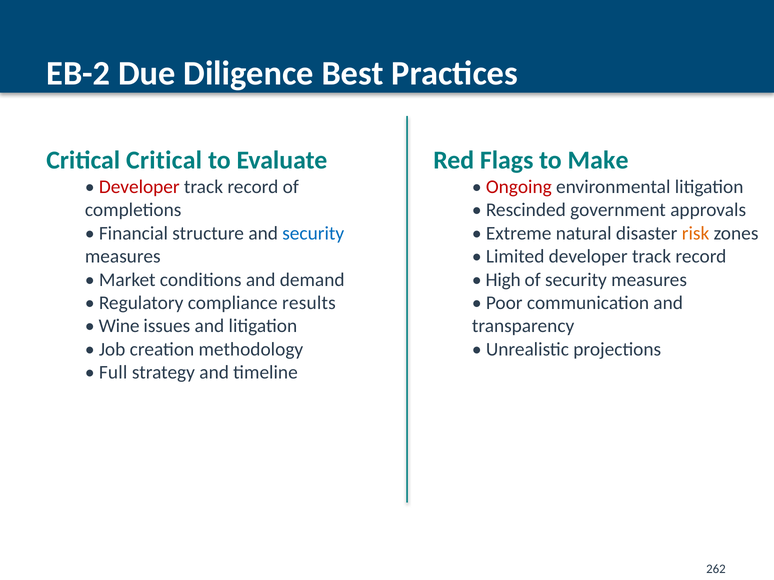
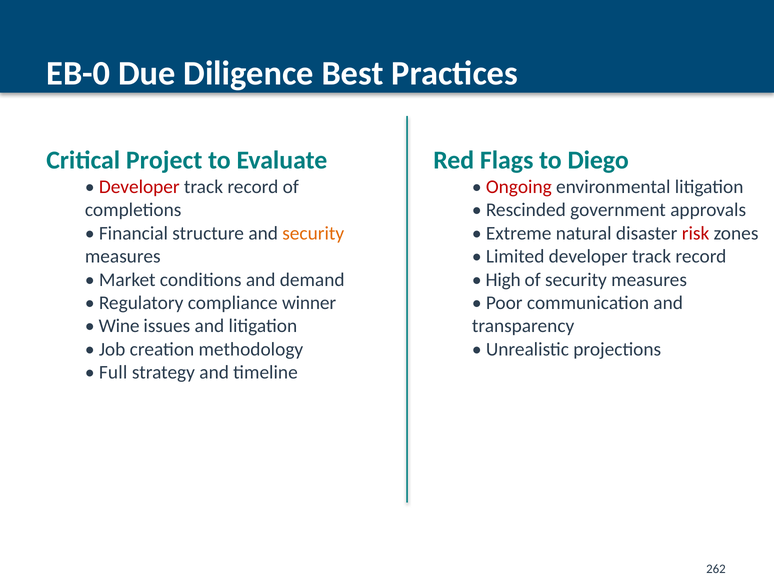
EB-2: EB-2 -> EB-0
Critical Critical: Critical -> Project
Make: Make -> Diego
security at (313, 233) colour: blue -> orange
risk colour: orange -> red
results: results -> winner
